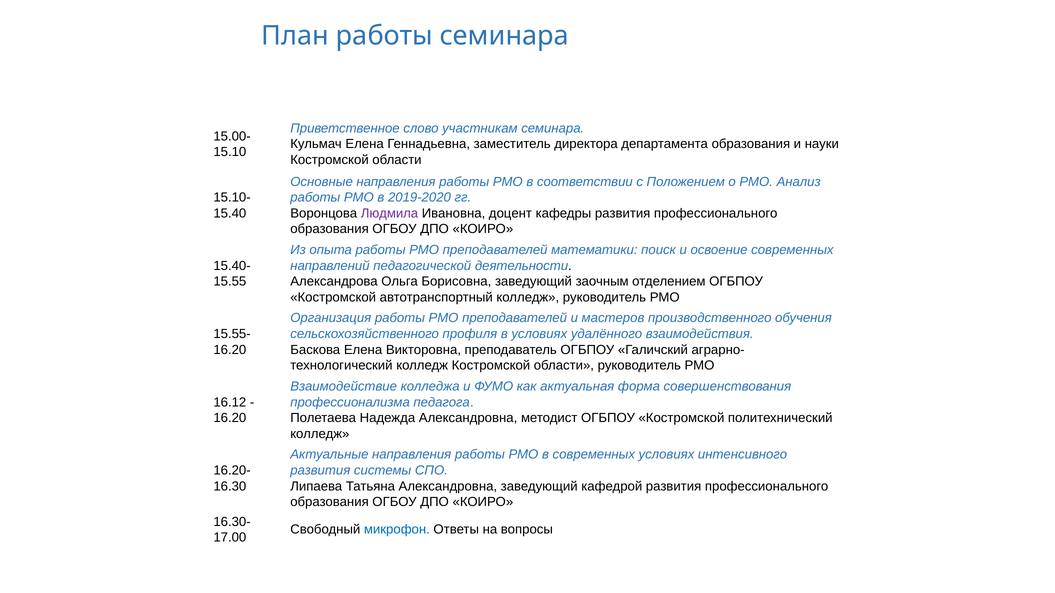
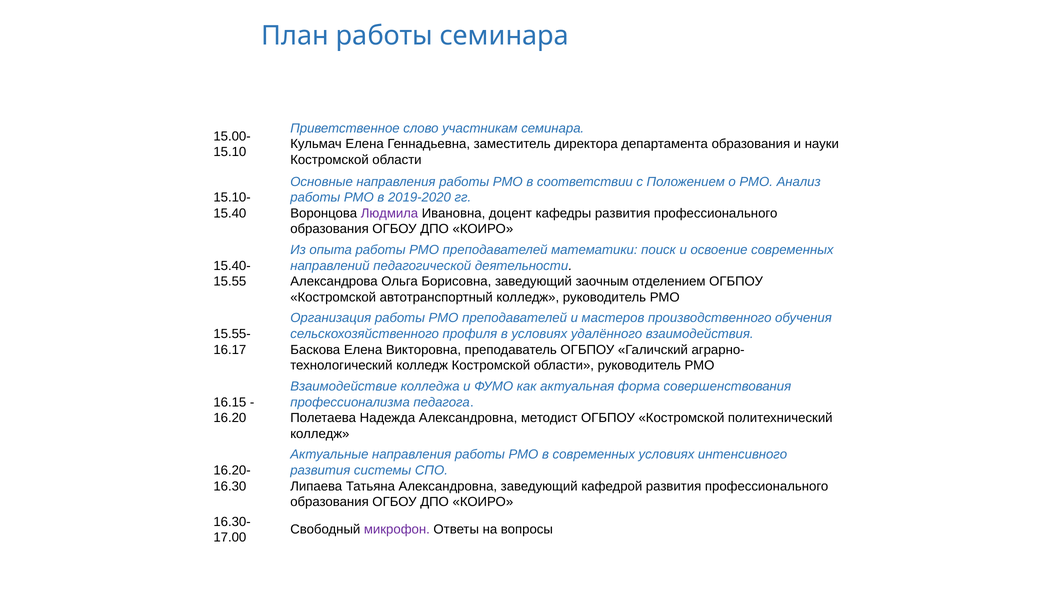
16.20 at (230, 350): 16.20 -> 16.17
16.12: 16.12 -> 16.15
микрофон colour: blue -> purple
